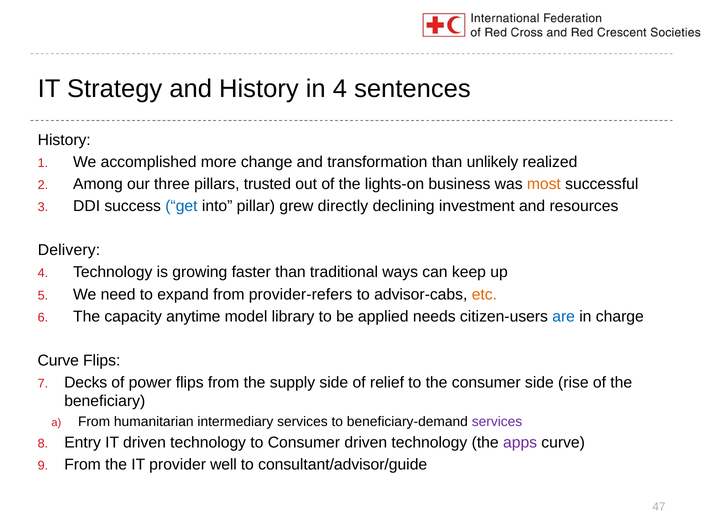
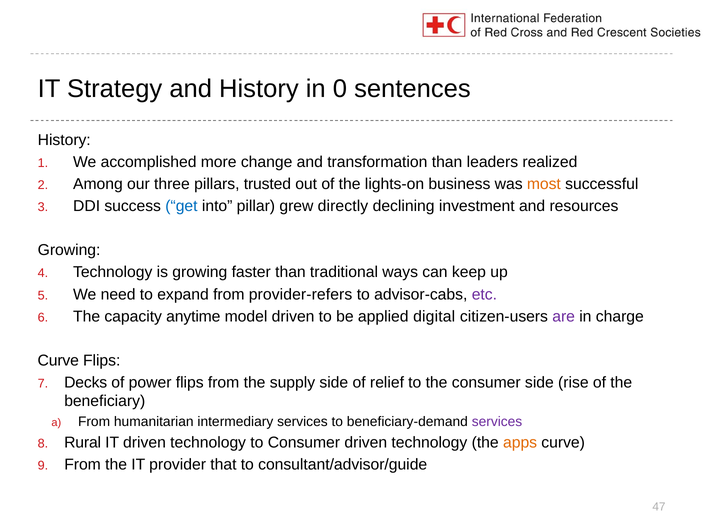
in 4: 4 -> 0
unlikely: unlikely -> leaders
Delivery at (69, 250): Delivery -> Growing
etc colour: orange -> purple
model library: library -> driven
needs: needs -> digital
are colour: blue -> purple
Entry: Entry -> Rural
apps colour: purple -> orange
well: well -> that
